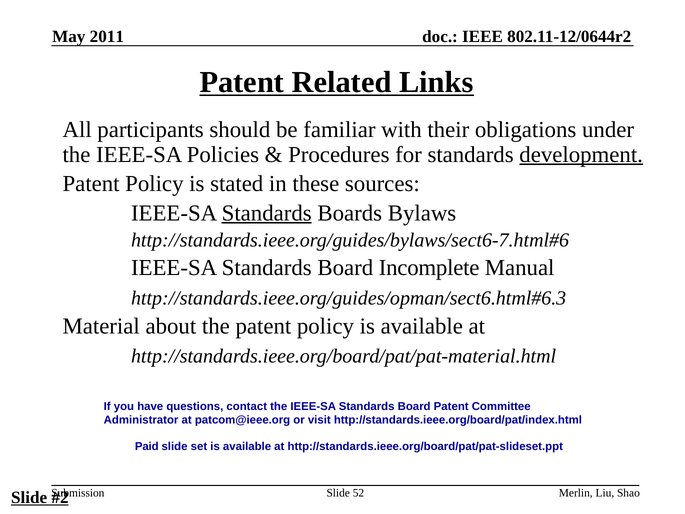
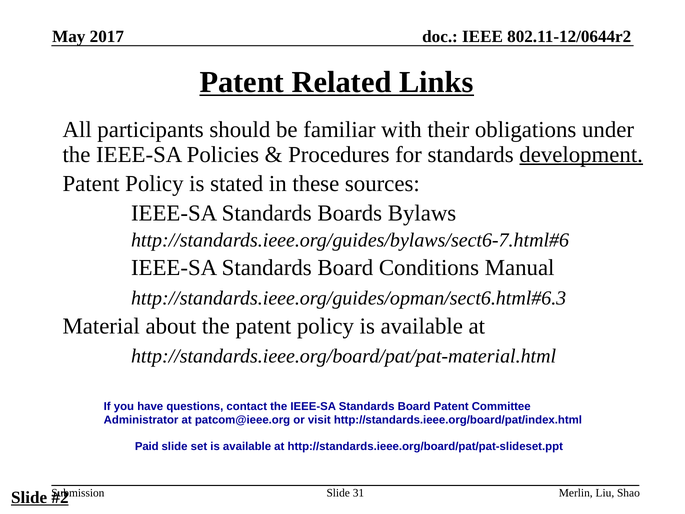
2011: 2011 -> 2017
Standards at (267, 213) underline: present -> none
Incomplete: Incomplete -> Conditions
52: 52 -> 31
